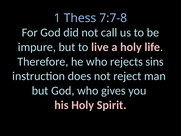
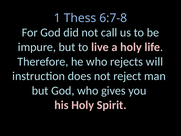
7:7-8: 7:7-8 -> 6:7-8
sins: sins -> will
